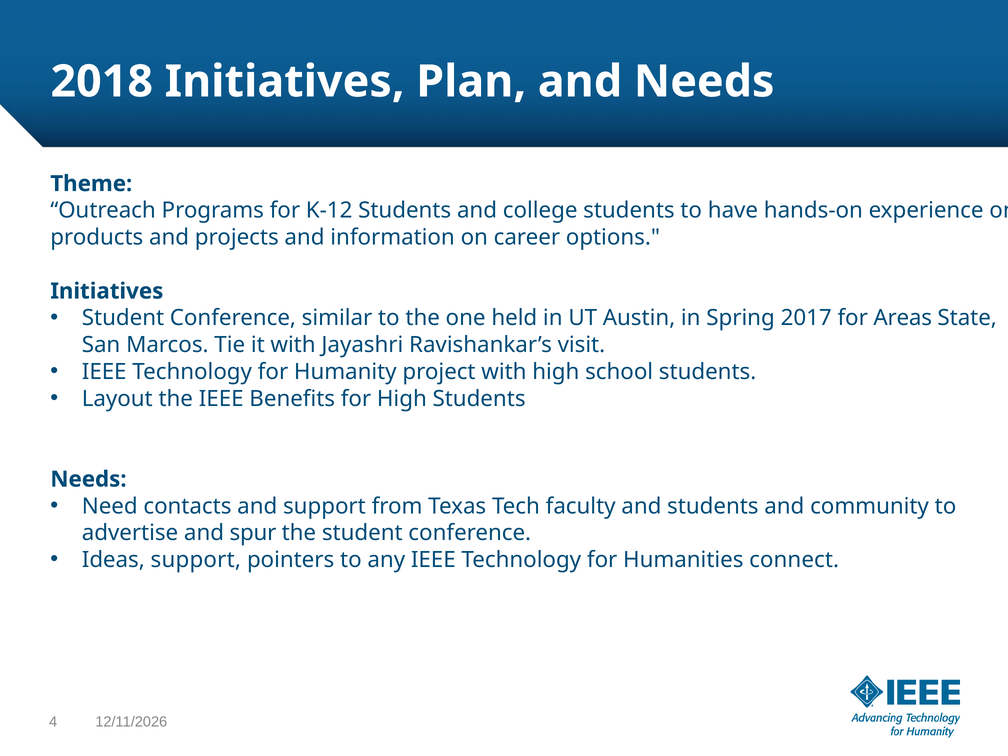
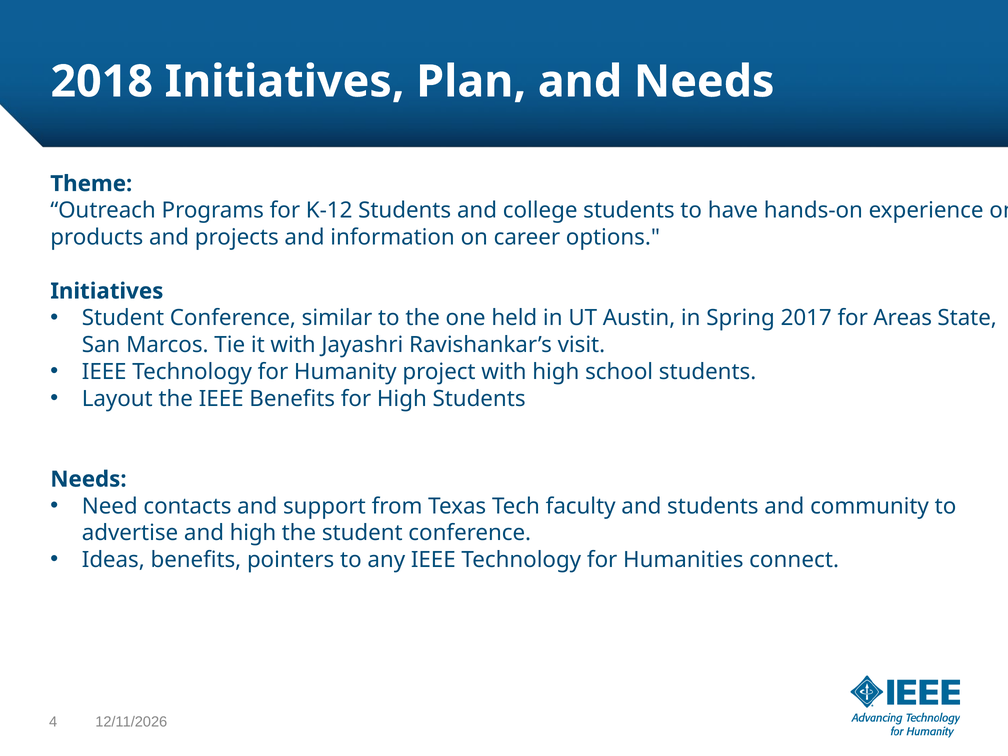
and spur: spur -> high
Ideas support: support -> benefits
